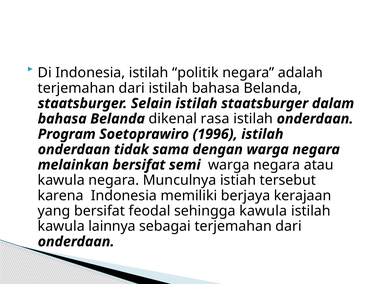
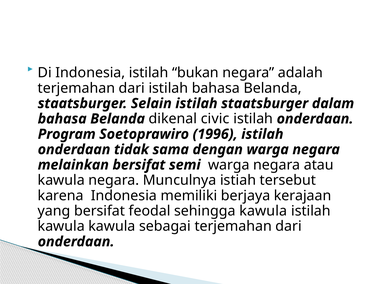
politik: politik -> bukan
rasa: rasa -> civic
kawula lainnya: lainnya -> kawula
